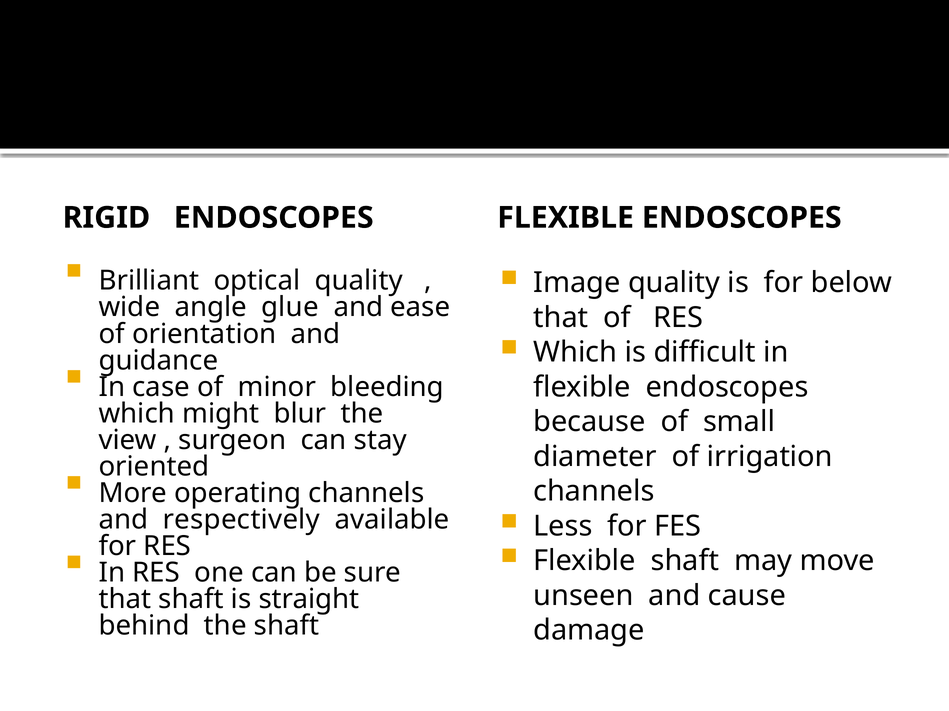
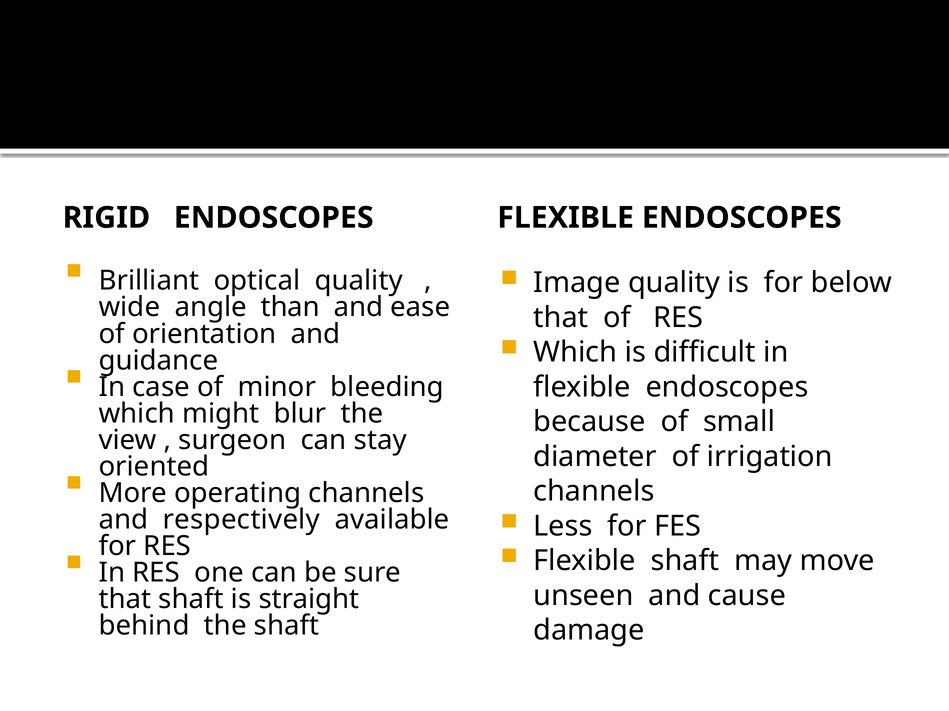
glue: glue -> than
